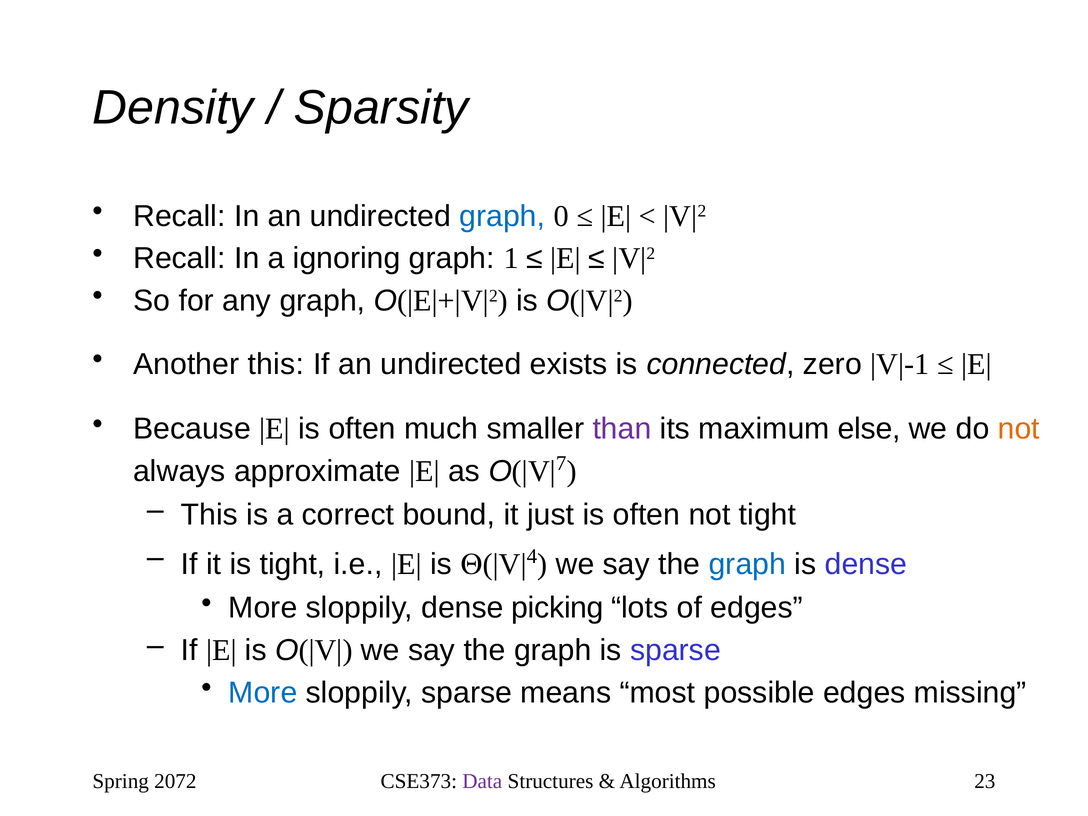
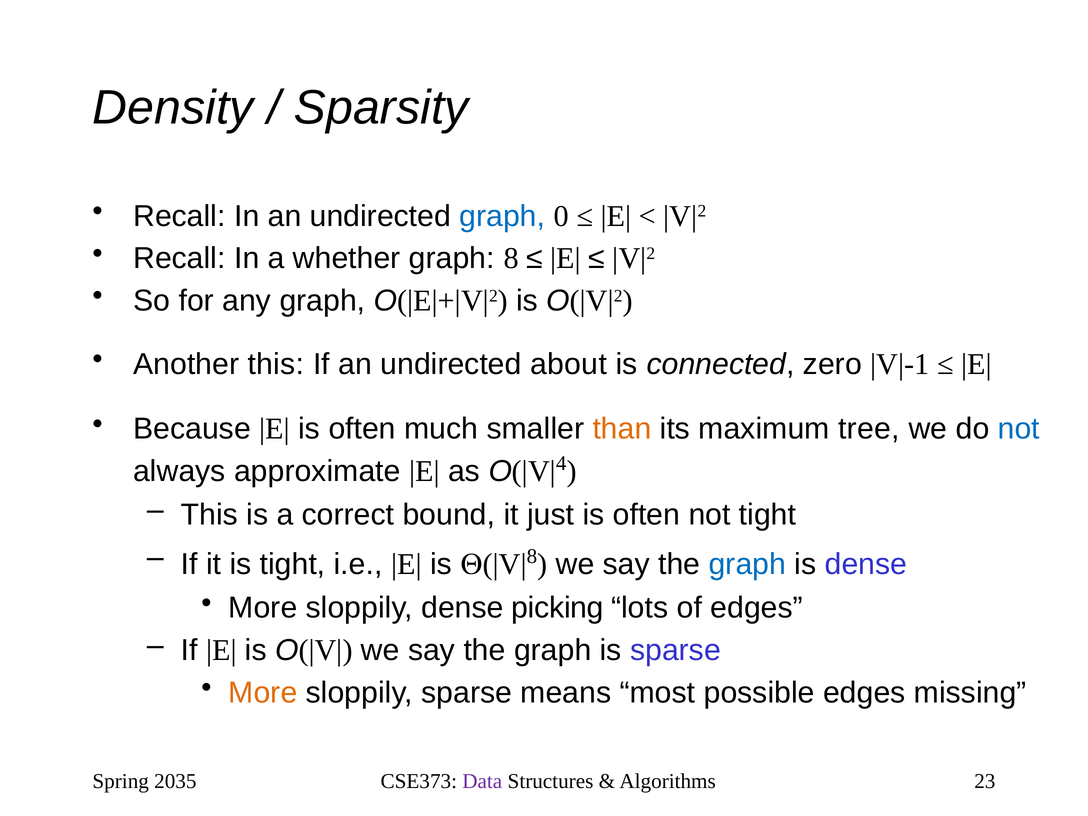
ignoring: ignoring -> whether
graph 1: 1 -> 8
exists: exists -> about
than colour: purple -> orange
else: else -> tree
not at (1019, 429) colour: orange -> blue
7: 7 -> 4
4 at (532, 557): 4 -> 8
More at (263, 693) colour: blue -> orange
2072: 2072 -> 2035
